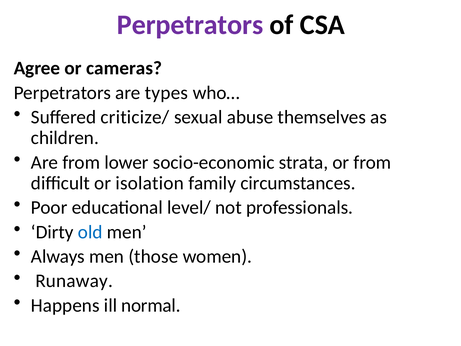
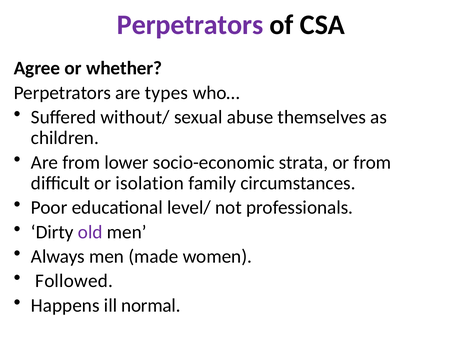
cameras: cameras -> whether
criticize/: criticize/ -> without/
old colour: blue -> purple
those: those -> made
Runaway: Runaway -> Followed
